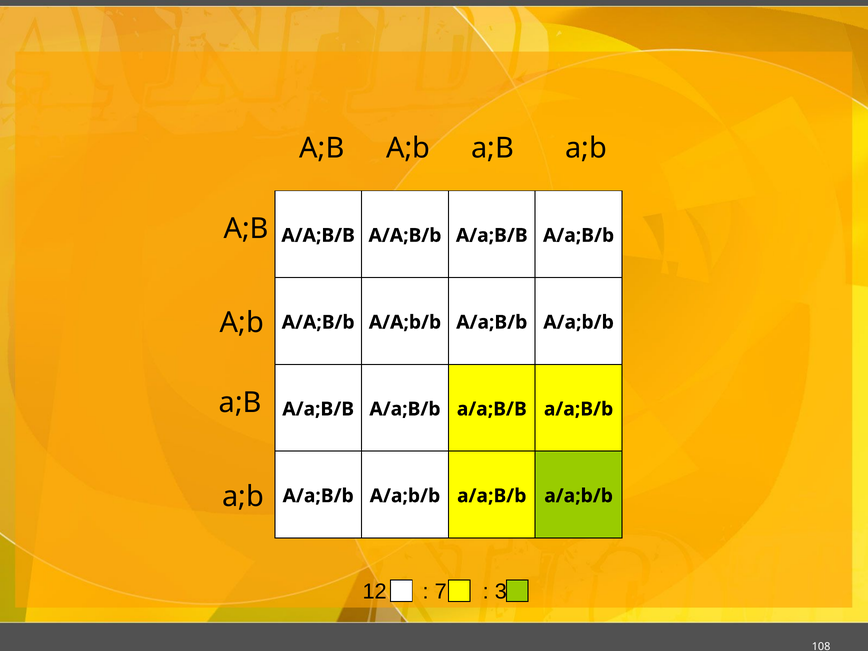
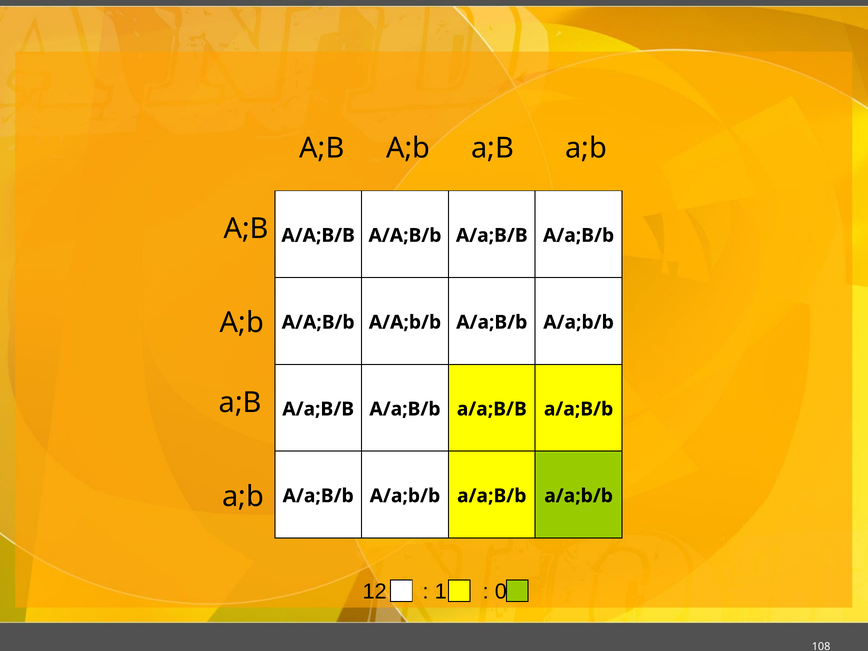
7: 7 -> 1
3: 3 -> 0
